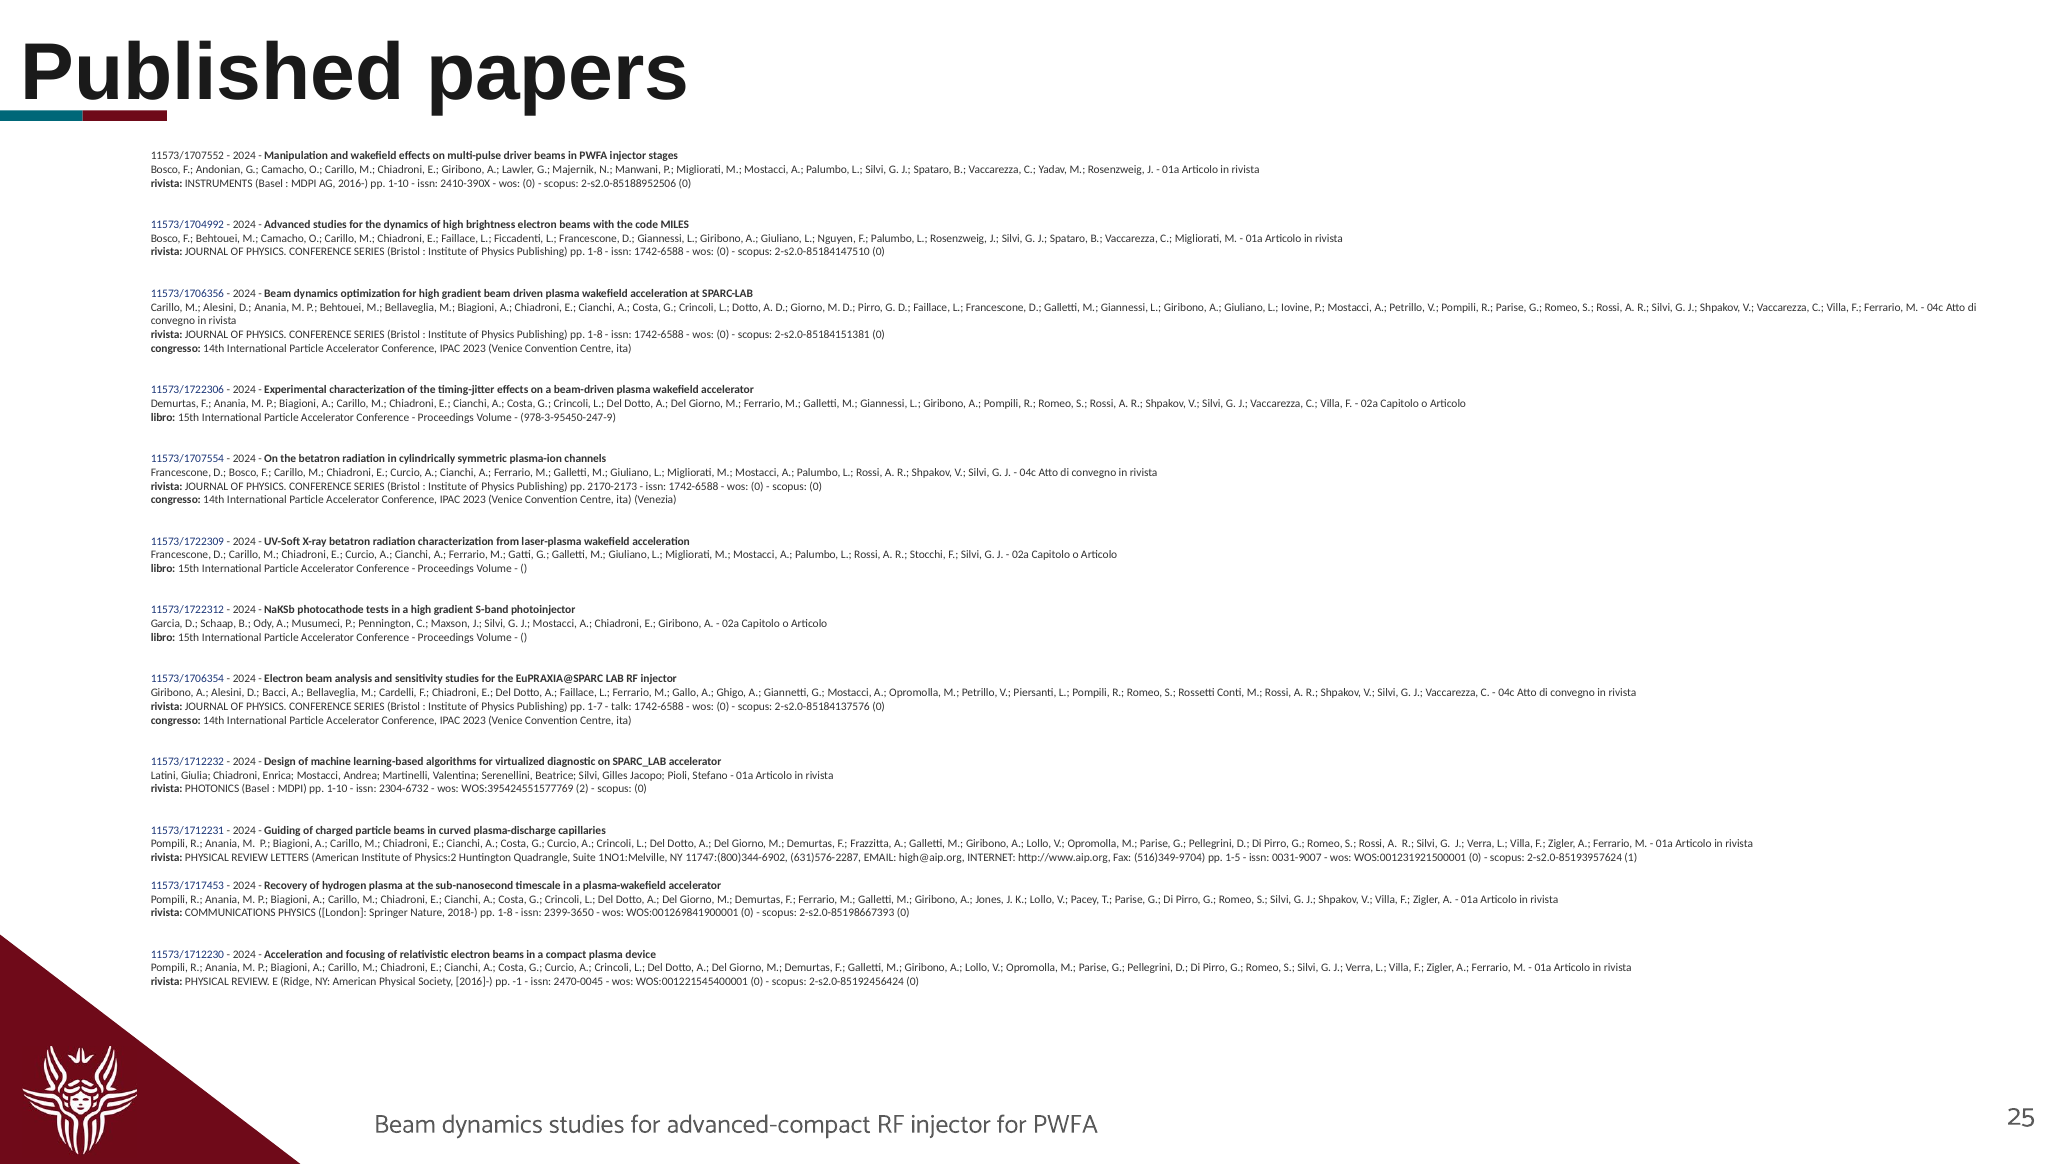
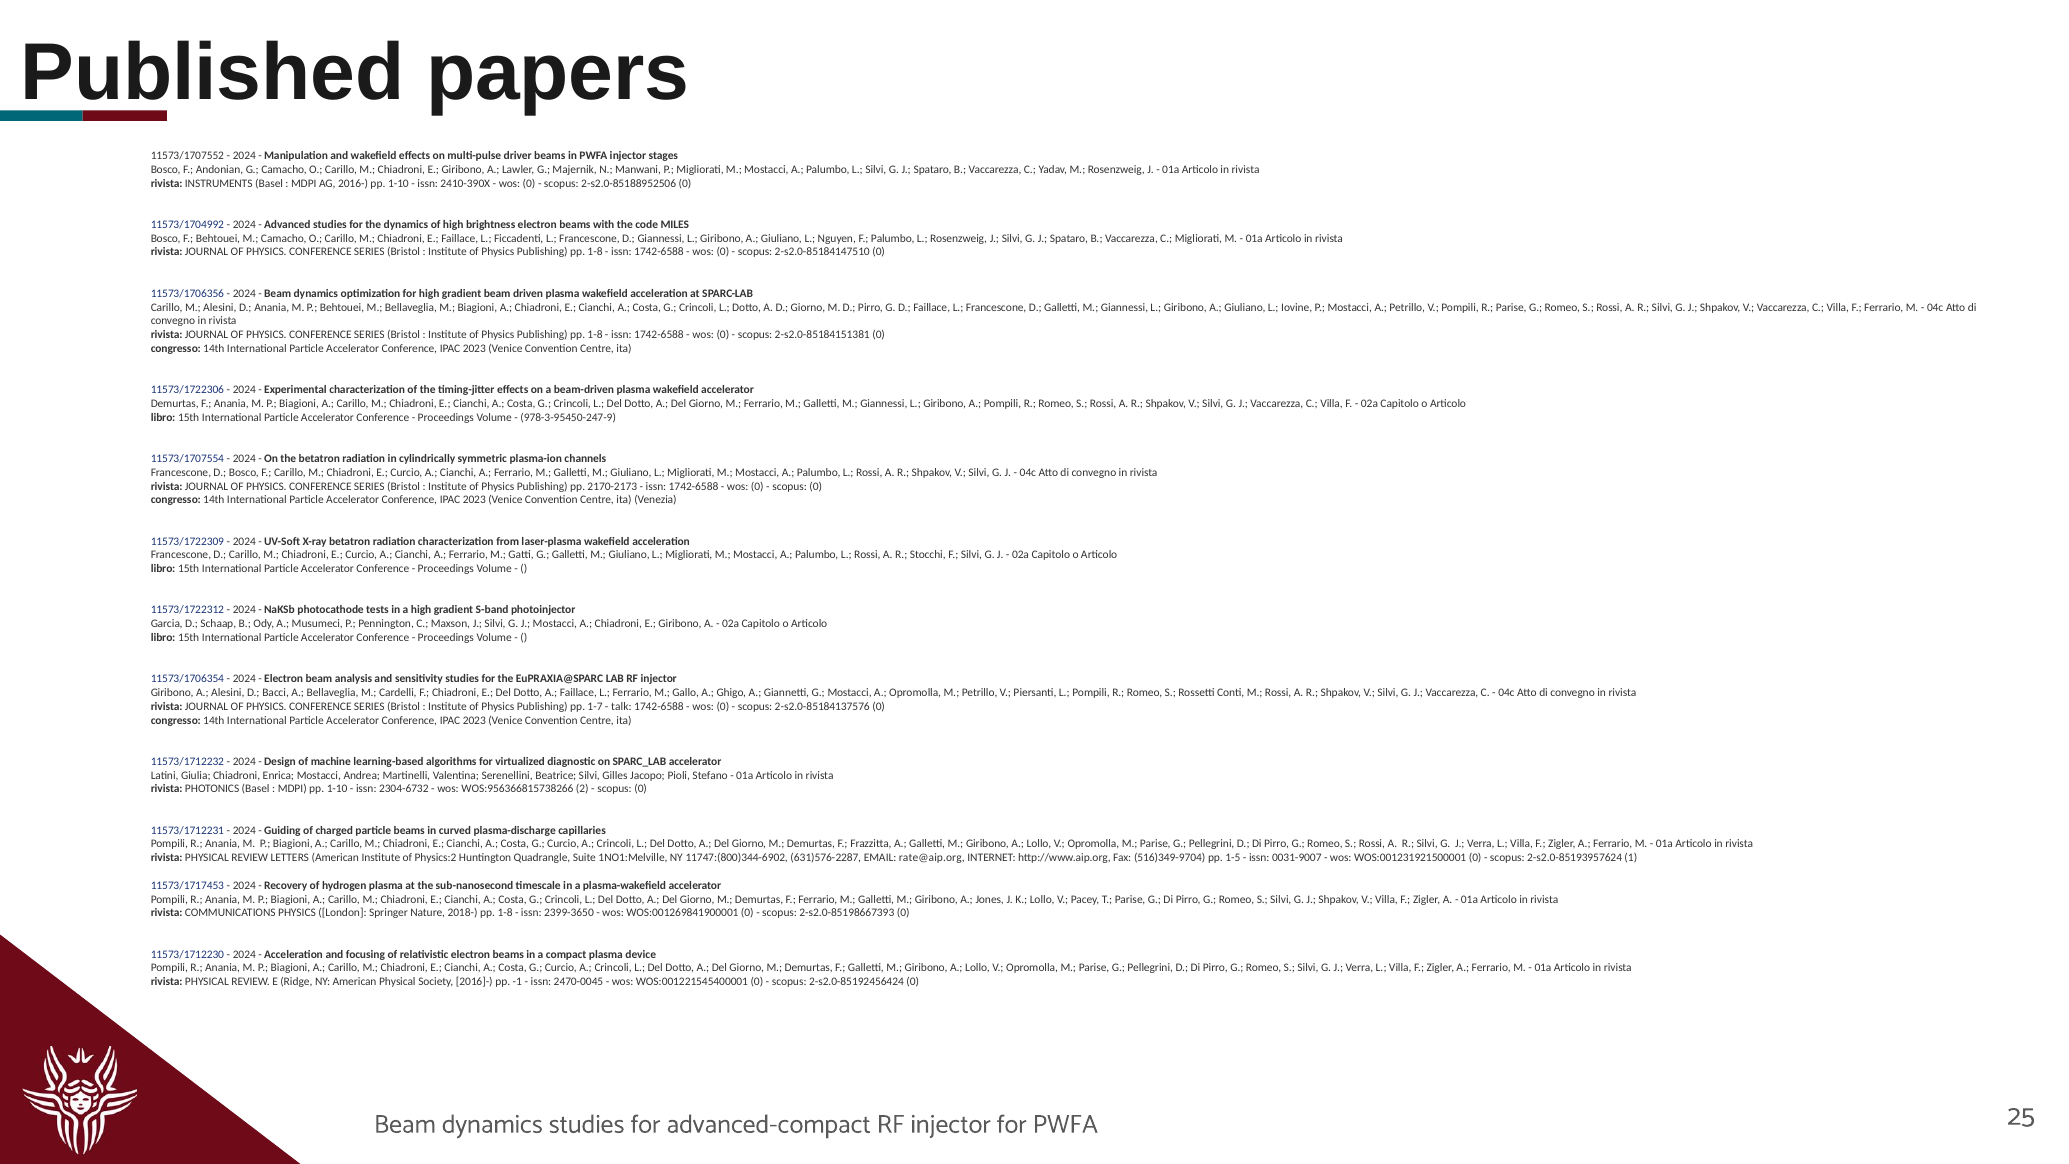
WOS:395424551577769: WOS:395424551577769 -> WOS:956366815738266
high@aip.org: high@aip.org -> rate@aip.org
